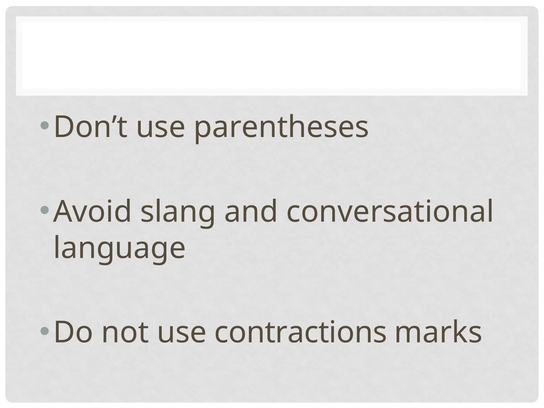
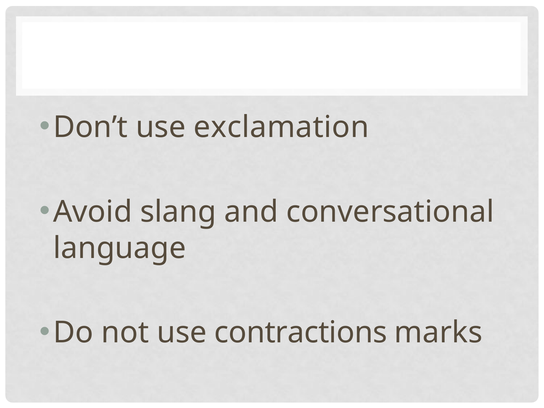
parentheses: parentheses -> exclamation
